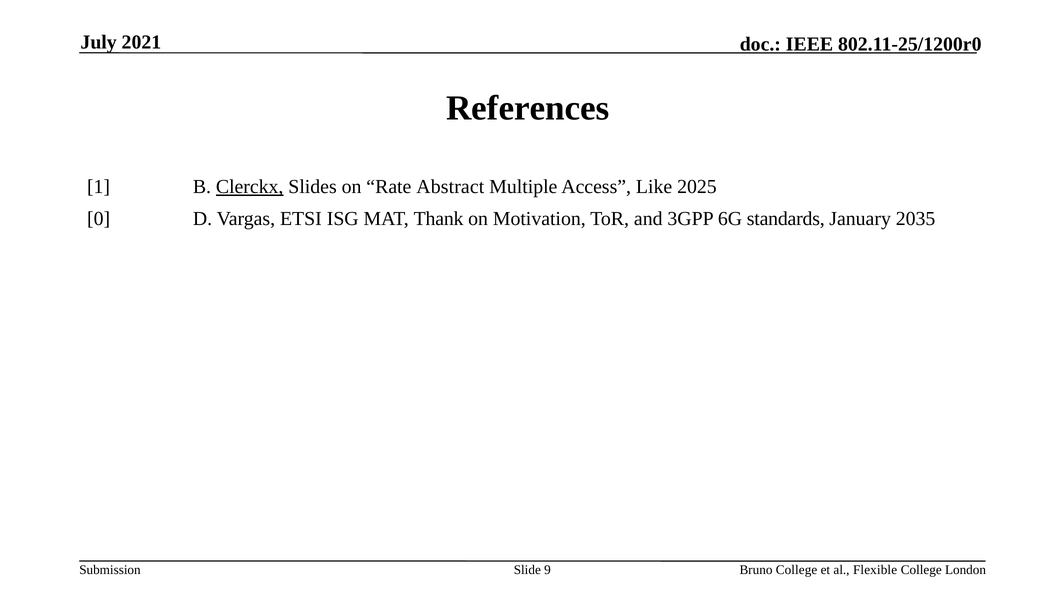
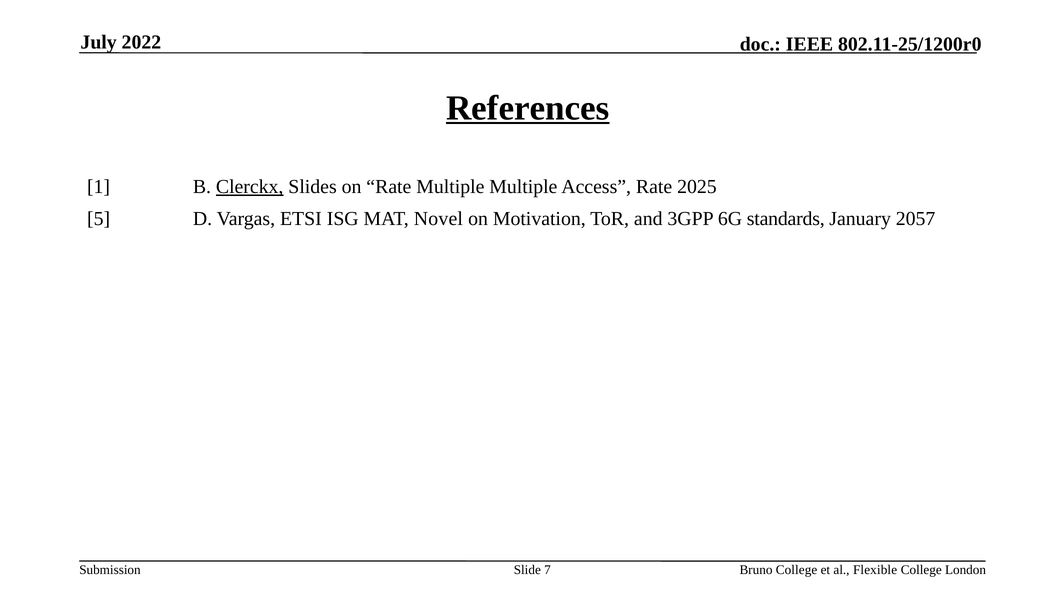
2021: 2021 -> 2022
References underline: none -> present
Rate Abstract: Abstract -> Multiple
Access Like: Like -> Rate
0: 0 -> 5
Thank: Thank -> Novel
2035: 2035 -> 2057
9: 9 -> 7
